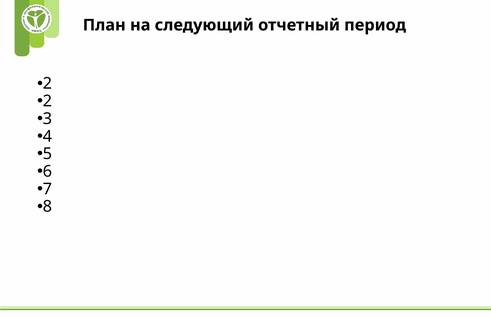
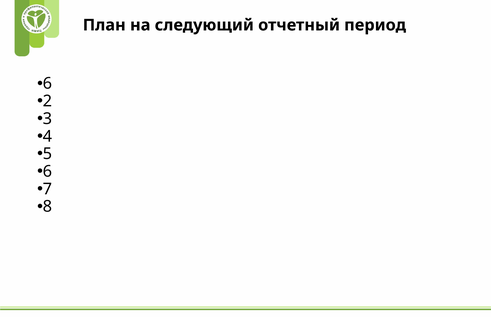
2 at (48, 84): 2 -> 6
